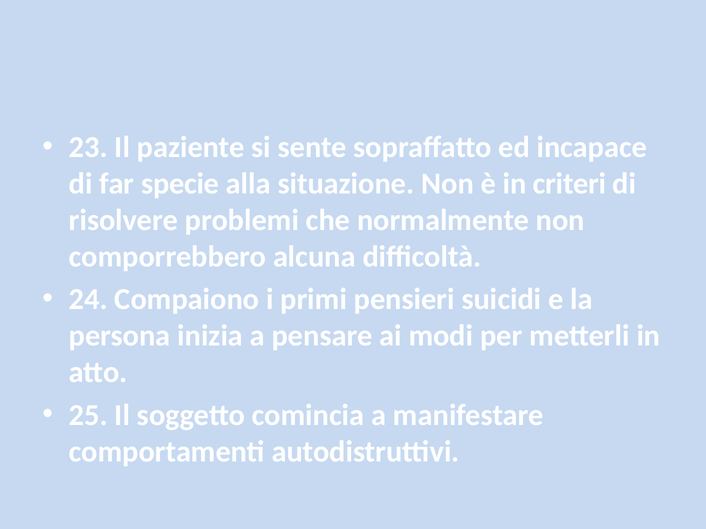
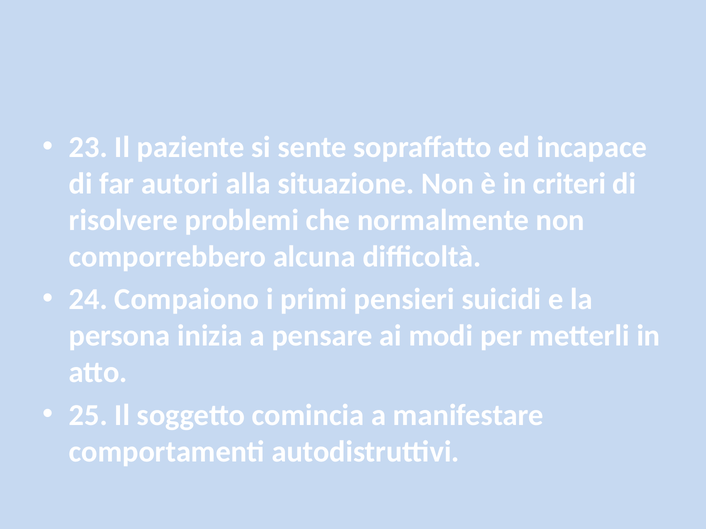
specie: specie -> autori
